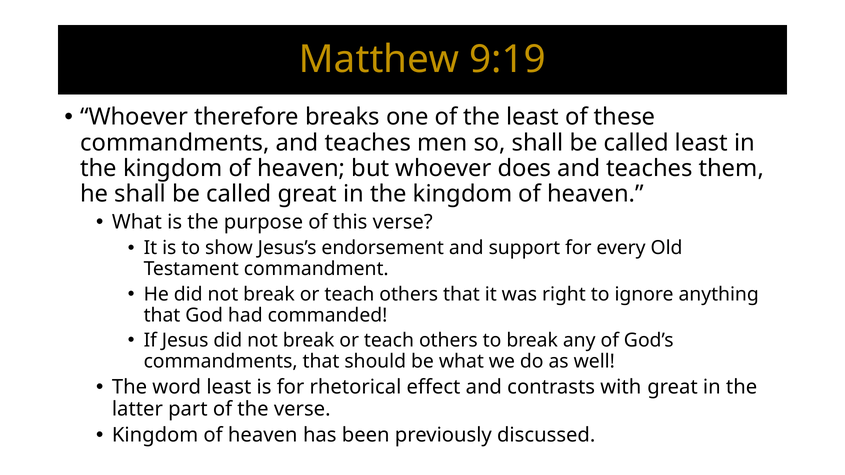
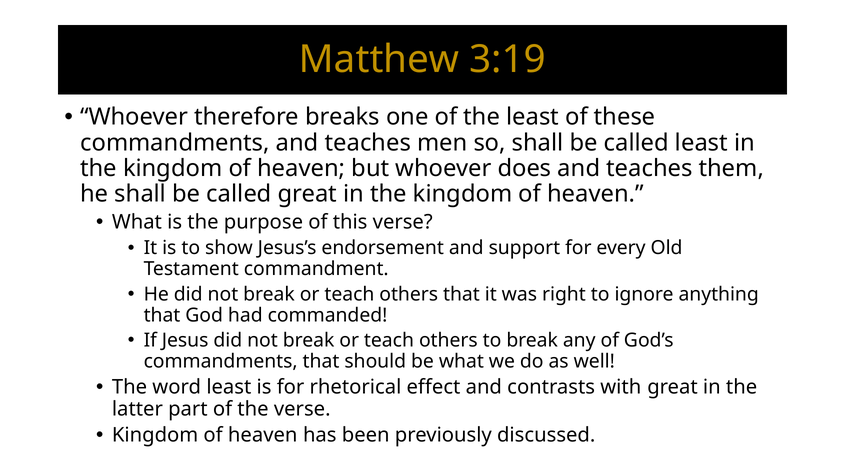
9:19: 9:19 -> 3:19
